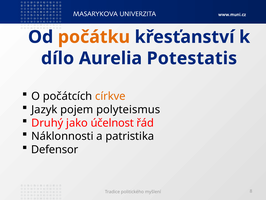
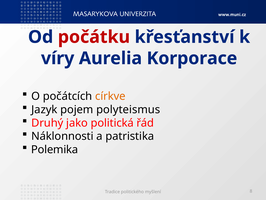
počátku colour: orange -> red
dílo: dílo -> víry
Potestatis: Potestatis -> Korporace
účelnost: účelnost -> politická
Defensor: Defensor -> Polemika
